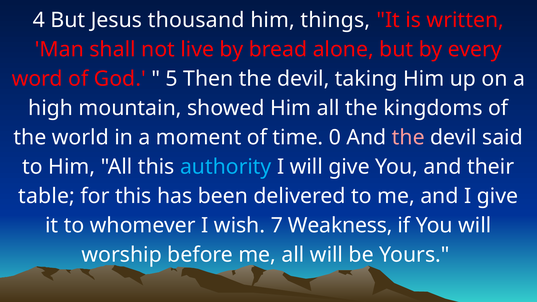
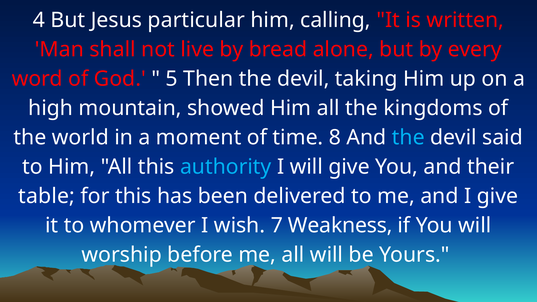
thousand: thousand -> particular
things: things -> calling
0: 0 -> 8
the at (408, 137) colour: pink -> light blue
